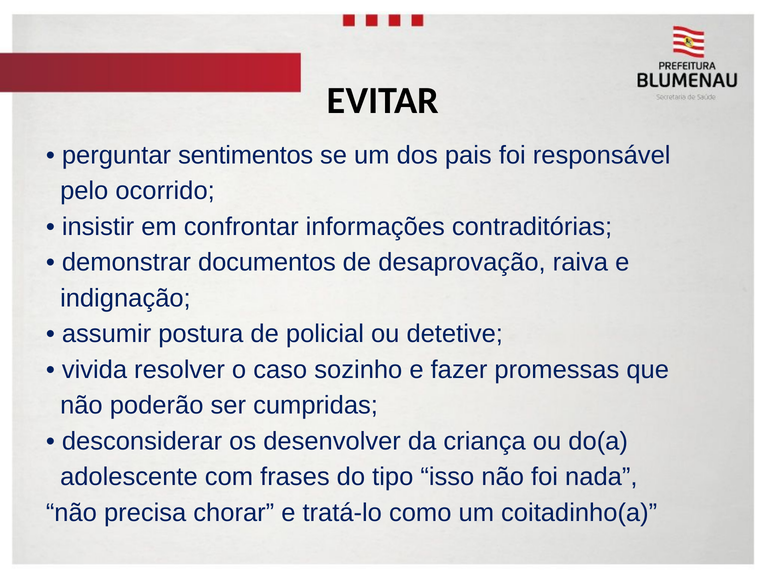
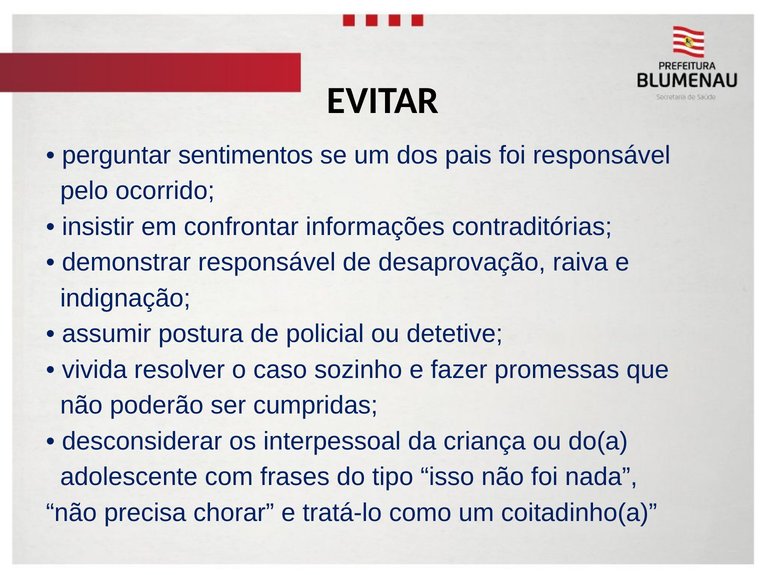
demonstrar documentos: documentos -> responsável
desenvolver: desenvolver -> interpessoal
